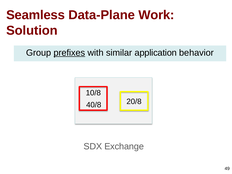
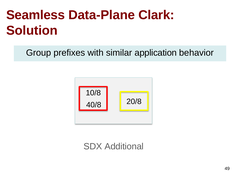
Work: Work -> Clark
prefixes underline: present -> none
Exchange: Exchange -> Additional
